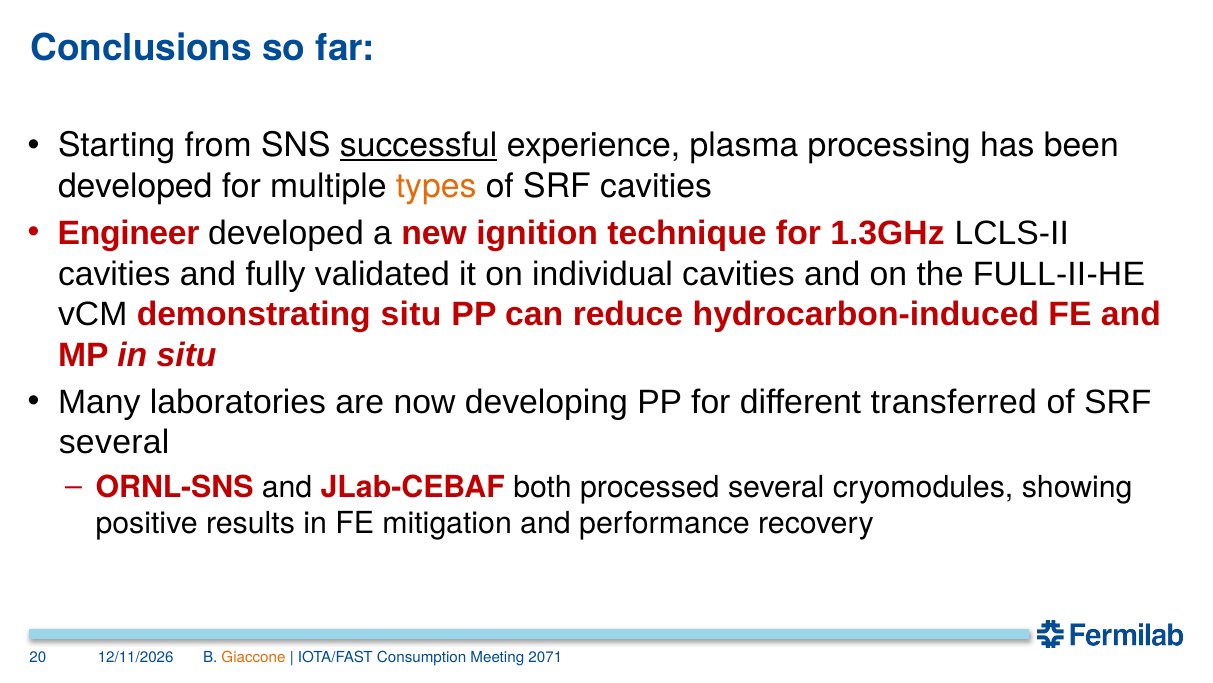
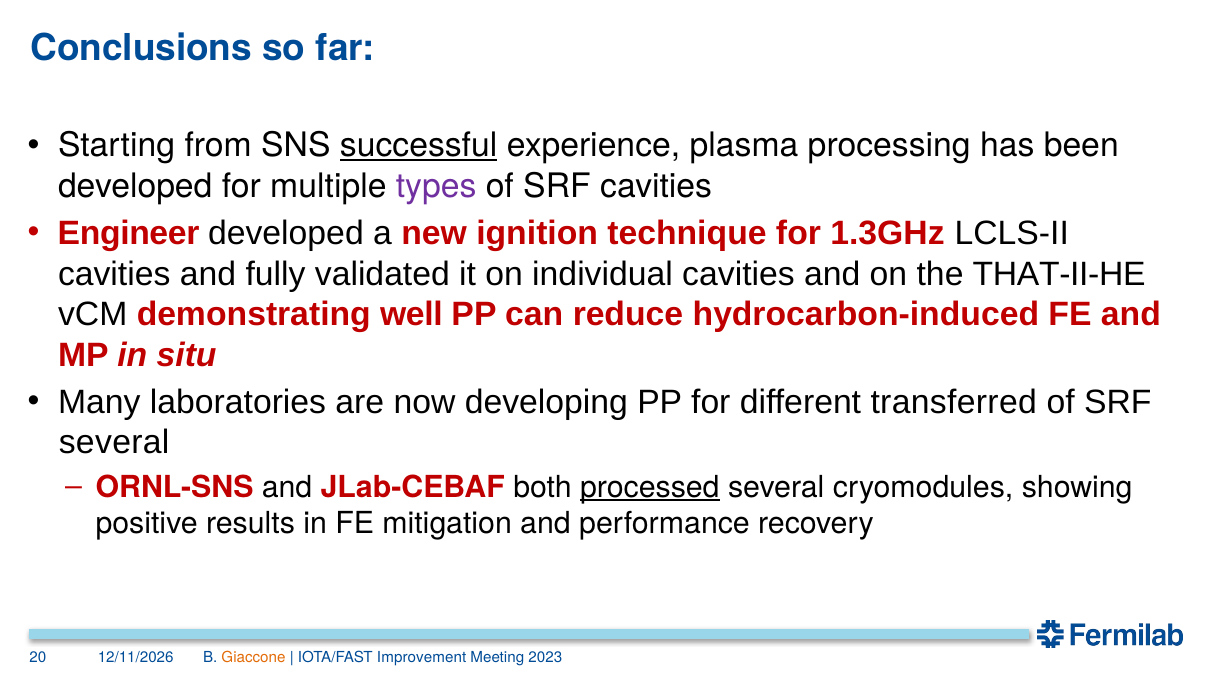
types colour: orange -> purple
FULL-II-HE: FULL-II-HE -> THAT-II-HE
demonstrating situ: situ -> well
processed underline: none -> present
Consumption: Consumption -> Improvement
2071: 2071 -> 2023
